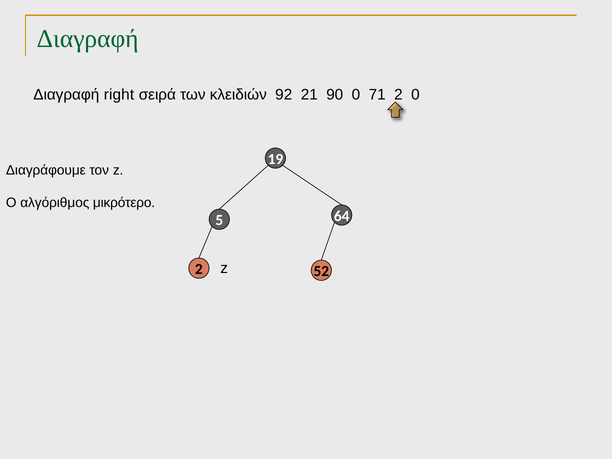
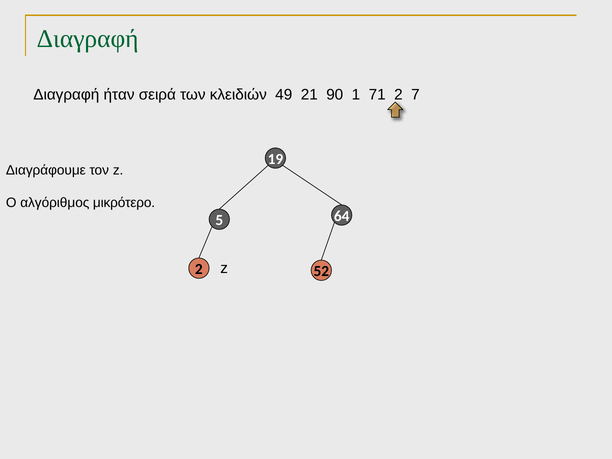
right: right -> ήταν
92: 92 -> 49
90 0: 0 -> 1
0 at (415, 95): 0 -> 7
